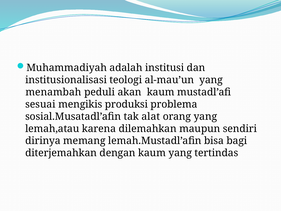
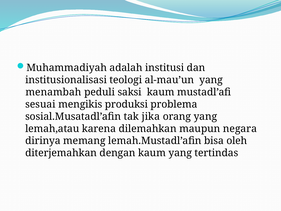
akan: akan -> saksi
alat: alat -> jika
sendiri: sendiri -> negara
bagi: bagi -> oleh
